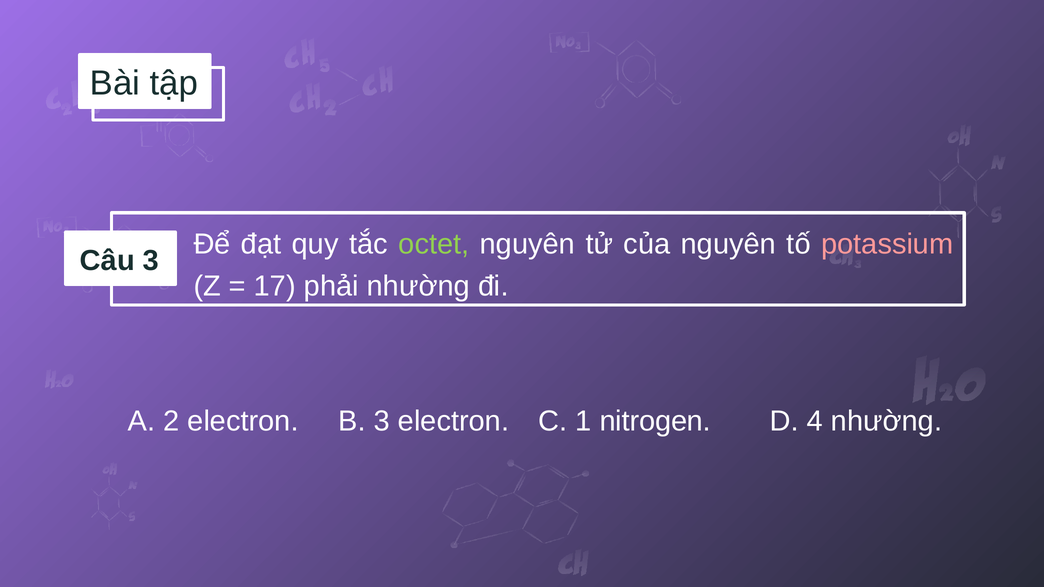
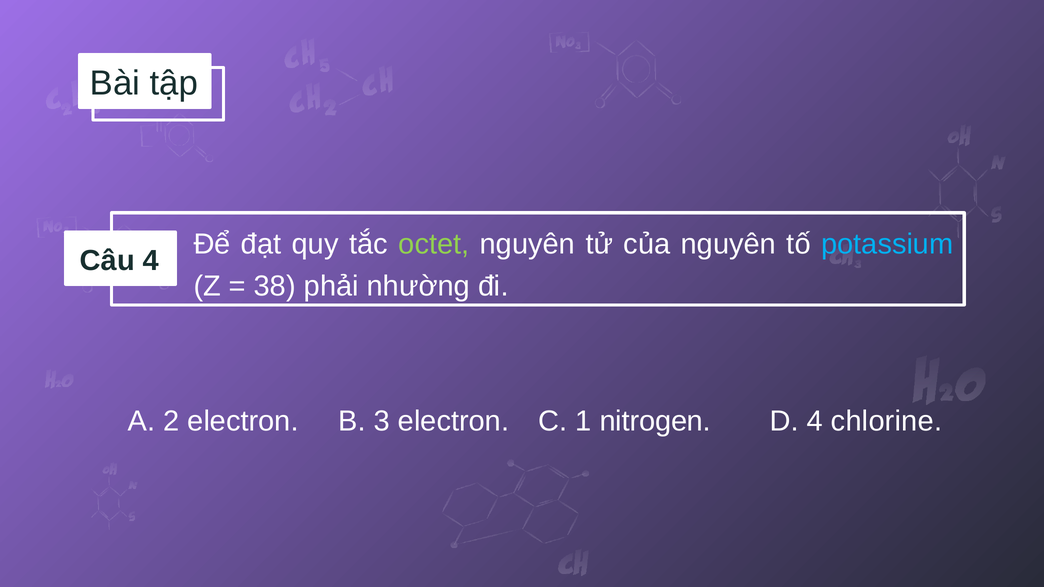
potassium colour: pink -> light blue
Câu 3: 3 -> 4
17: 17 -> 38
4 nhường: nhường -> chlorine
